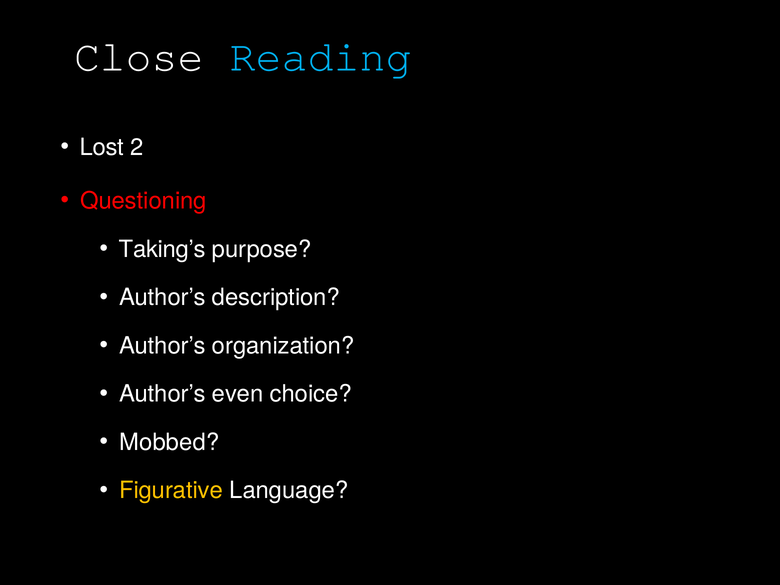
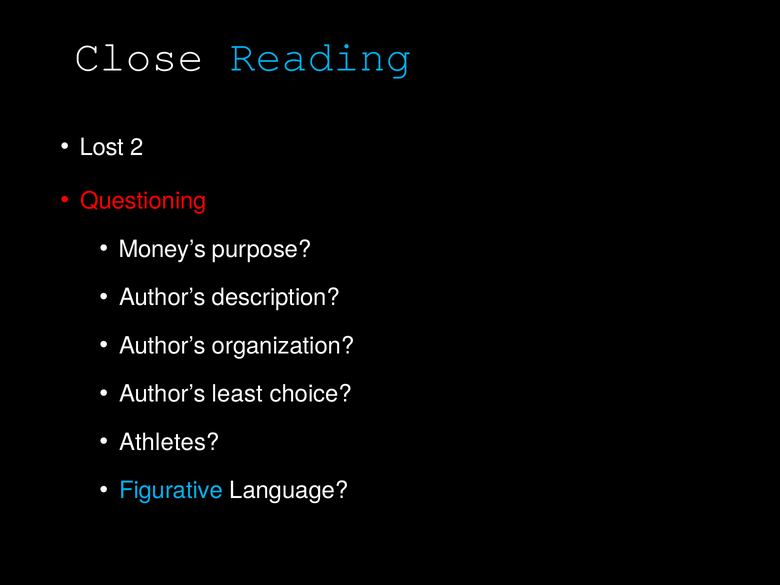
Taking’s: Taking’s -> Money’s
even: even -> least
Mobbed: Mobbed -> Athletes
Figurative colour: yellow -> light blue
